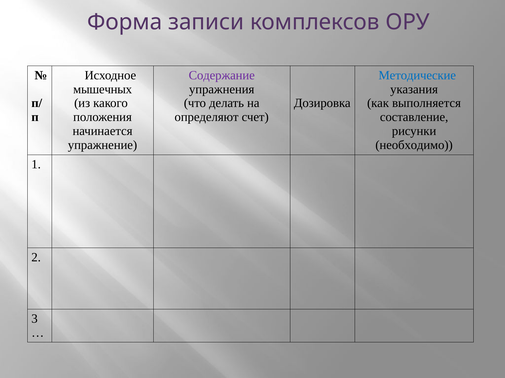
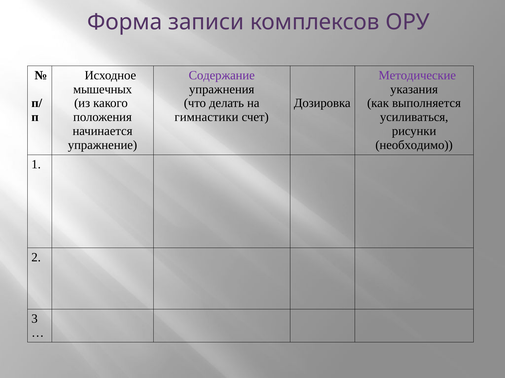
Методические colour: blue -> purple
определяют: определяют -> гимнастики
составление: составление -> усиливаться
